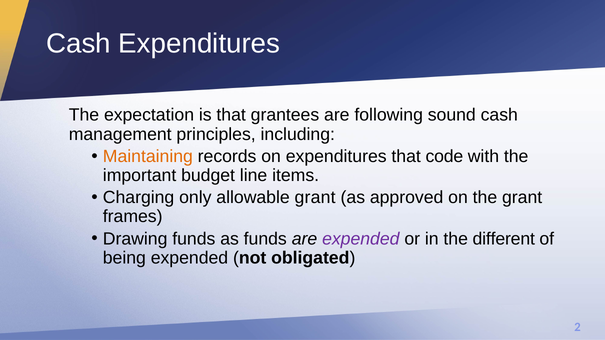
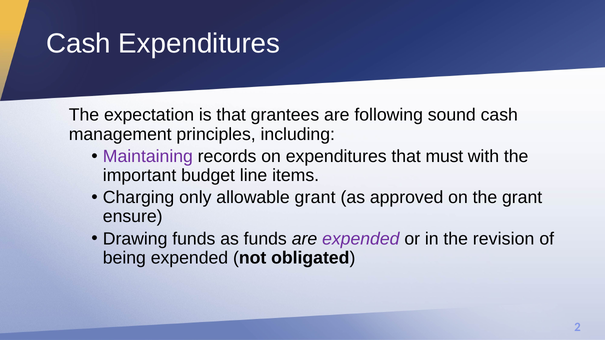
Maintaining colour: orange -> purple
code: code -> must
frames: frames -> ensure
different: different -> revision
